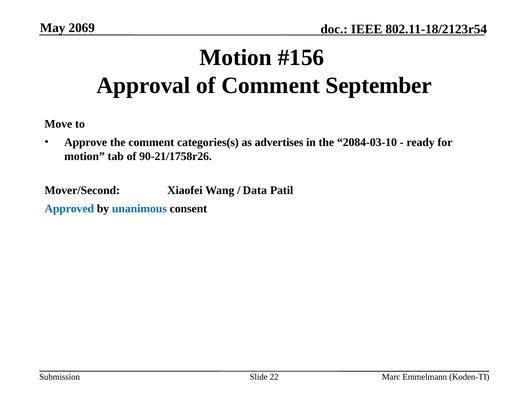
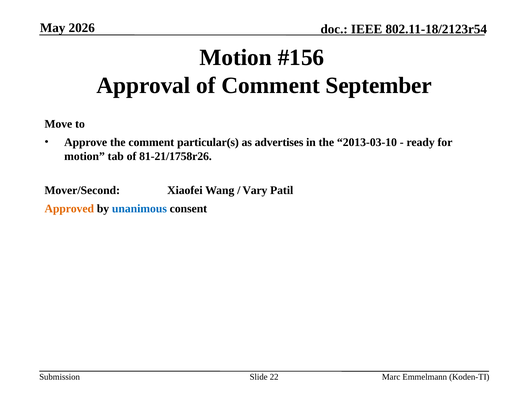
2069: 2069 -> 2026
categories(s: categories(s -> particular(s
2084-03-10: 2084-03-10 -> 2013-03-10
90-21/1758r26: 90-21/1758r26 -> 81-21/1758r26
Data: Data -> Vary
Approved colour: blue -> orange
